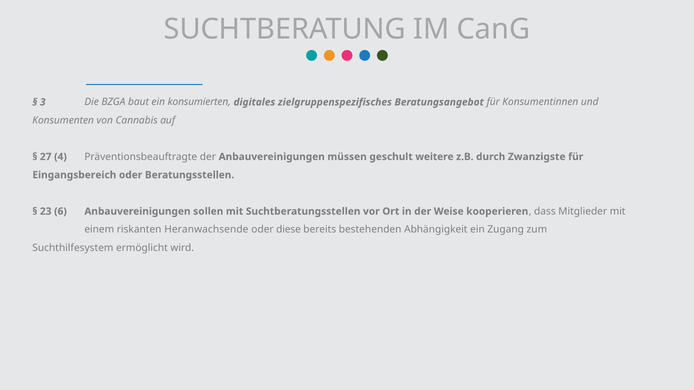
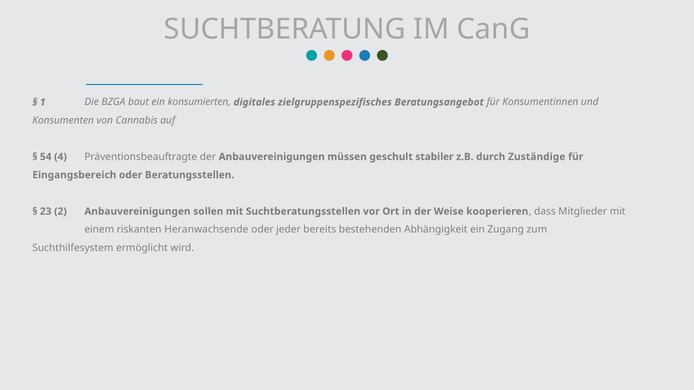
3: 3 -> 1
27: 27 -> 54
weitere: weitere -> stabiler
Zwanzigste: Zwanzigste -> Zuständige
6: 6 -> 2
diese: diese -> jeder
